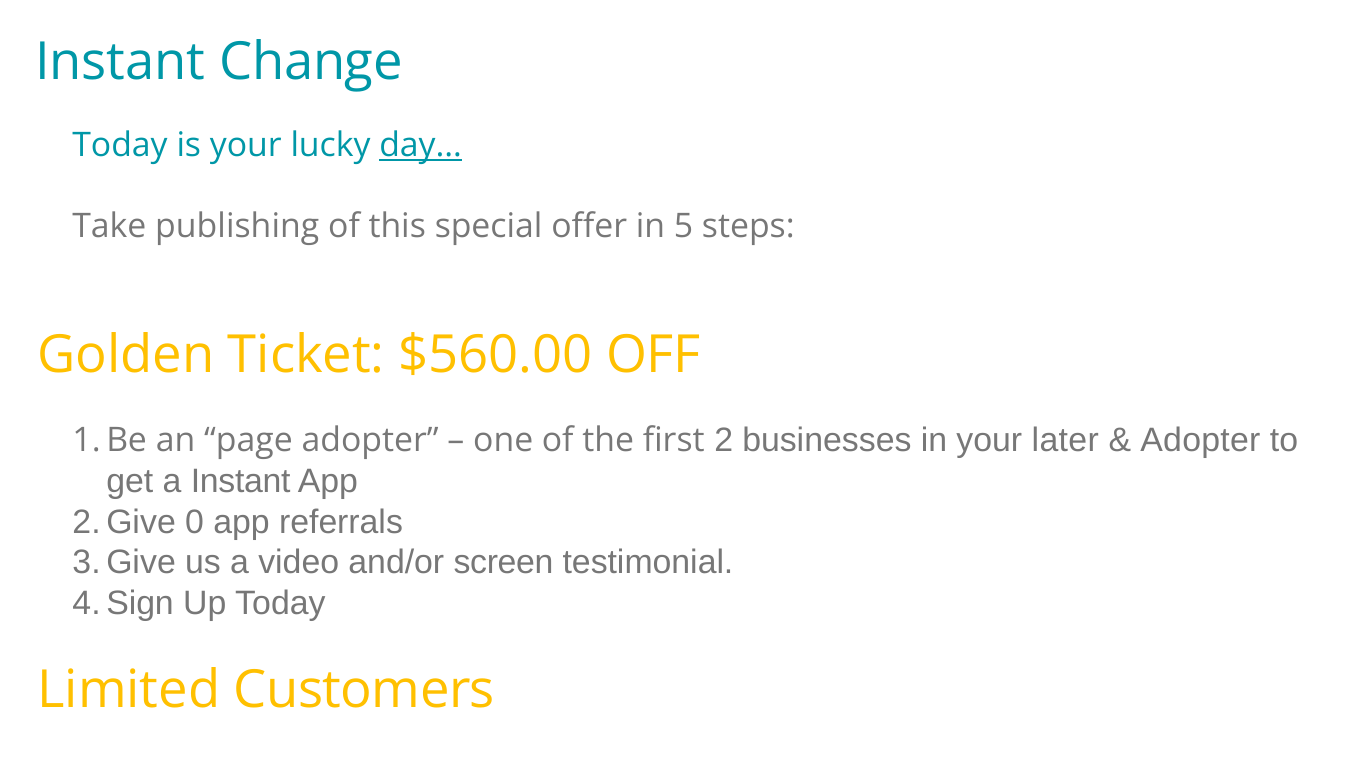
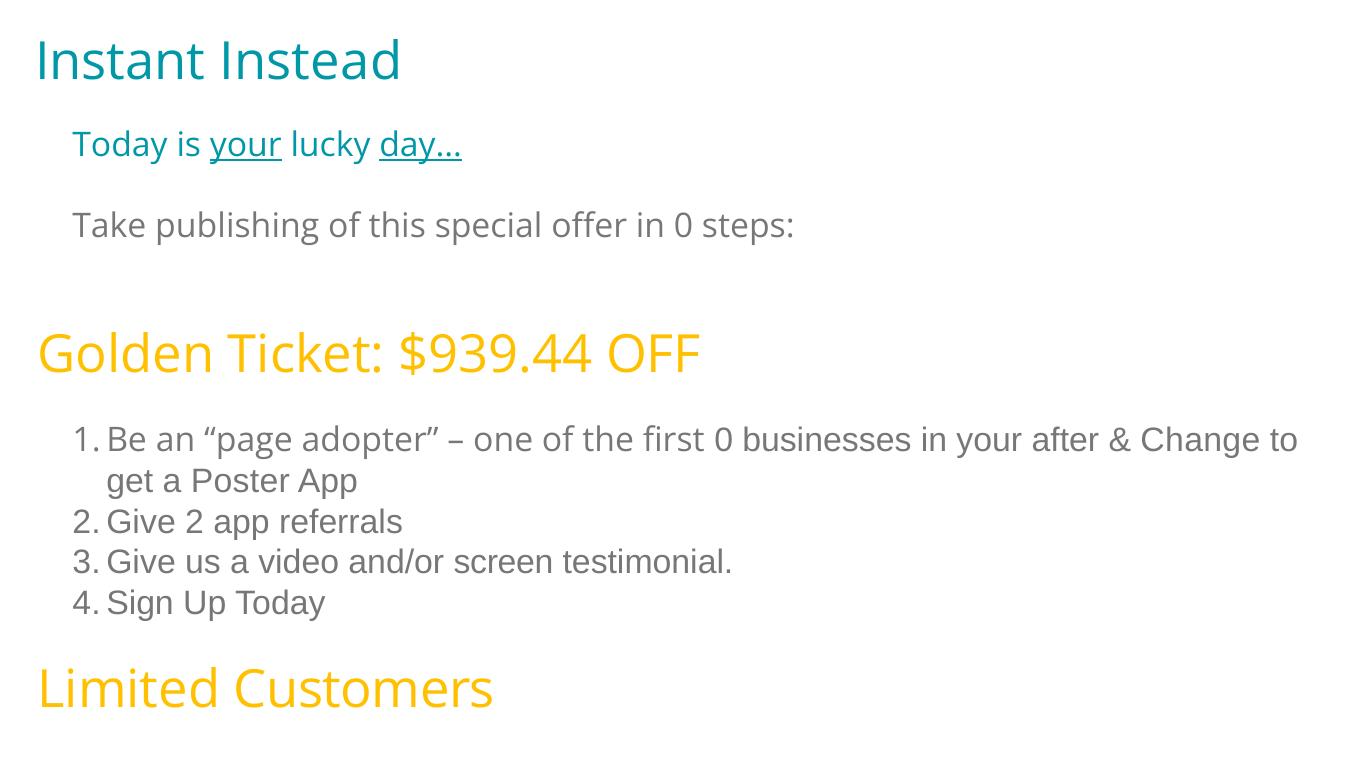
Change: Change -> Instead
your at (246, 146) underline: none -> present
in 5: 5 -> 0
$560.00: $560.00 -> $939.44
first 2: 2 -> 0
later: later -> after
Adopter at (1200, 441): Adopter -> Change
a Instant: Instant -> Poster
0: 0 -> 2
